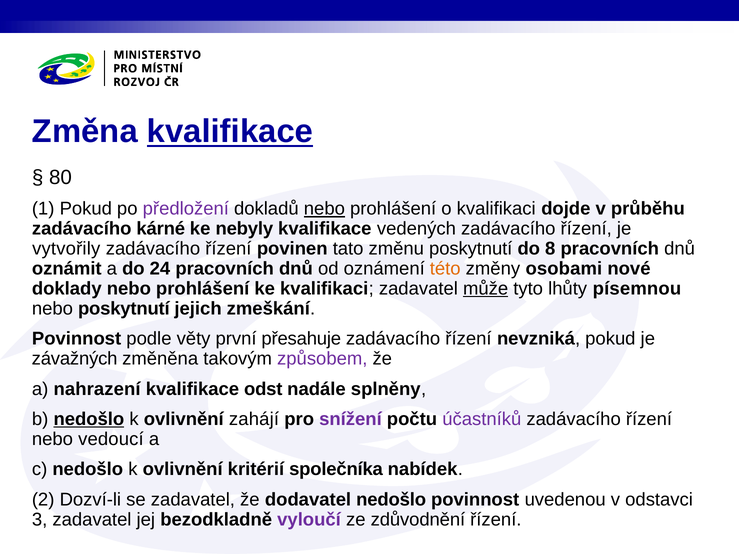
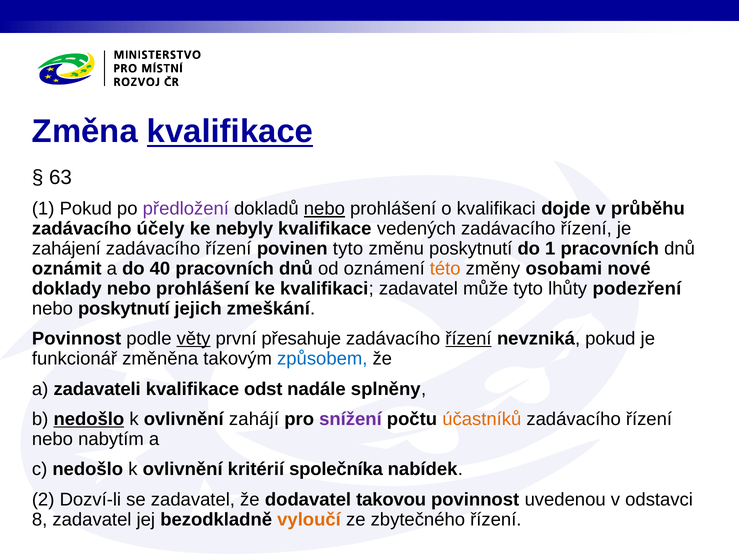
80: 80 -> 63
kárné: kárné -> účely
vytvořily: vytvořily -> zahájení
povinen tato: tato -> tyto
do 8: 8 -> 1
24: 24 -> 40
může underline: present -> none
písemnou: písemnou -> podezření
věty underline: none -> present
řízení at (468, 339) underline: none -> present
závažných: závažných -> funkcionář
způsobem colour: purple -> blue
nahrazení: nahrazení -> zadavateli
účastníků colour: purple -> orange
vedoucí: vedoucí -> nabytím
dodavatel nedošlo: nedošlo -> takovou
3: 3 -> 8
vyloučí colour: purple -> orange
zdůvodnění: zdůvodnění -> zbytečného
